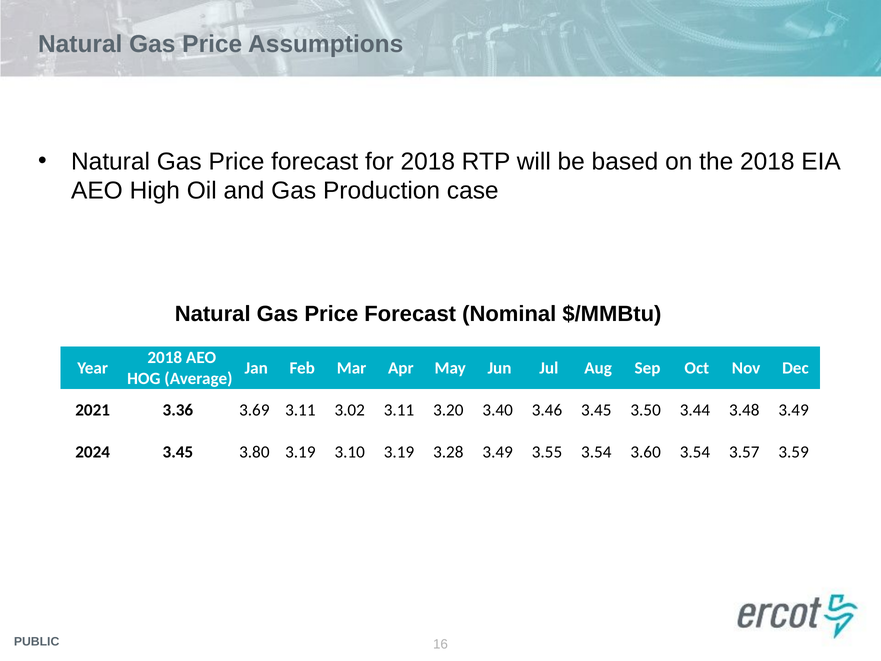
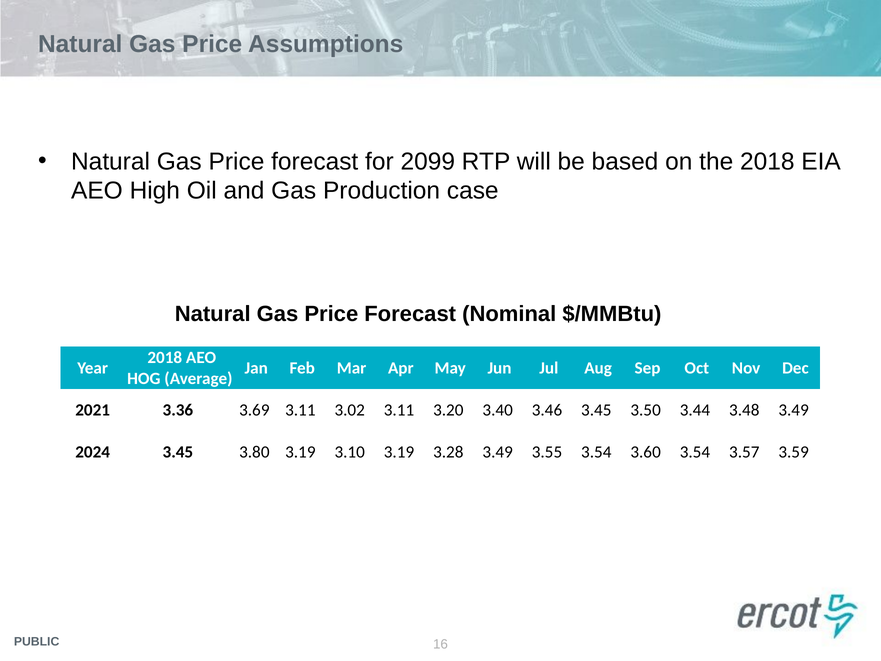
for 2018: 2018 -> 2099
